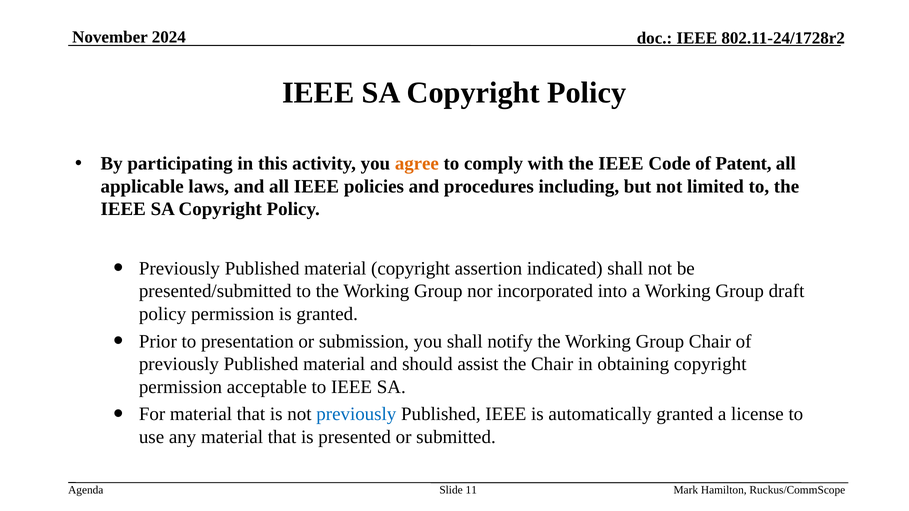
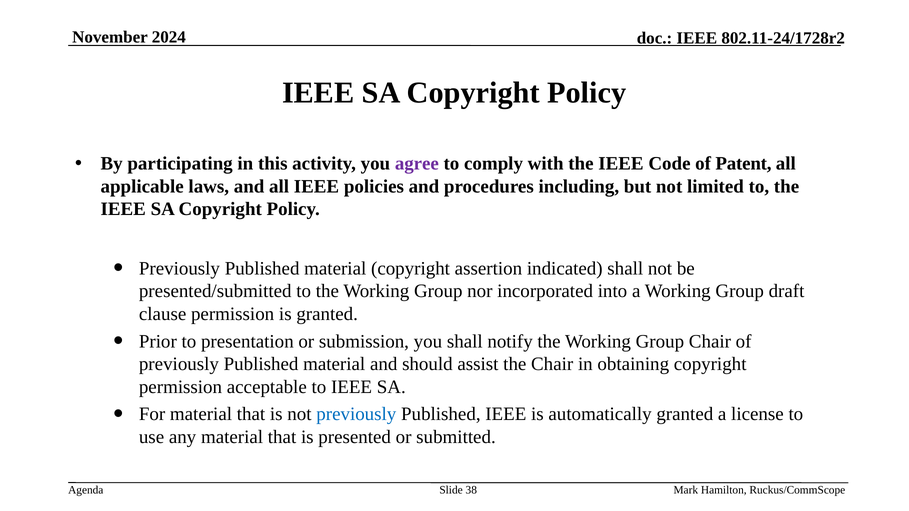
agree colour: orange -> purple
policy at (163, 314): policy -> clause
11: 11 -> 38
